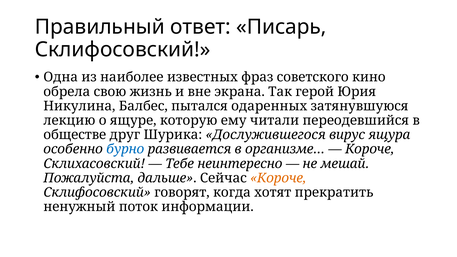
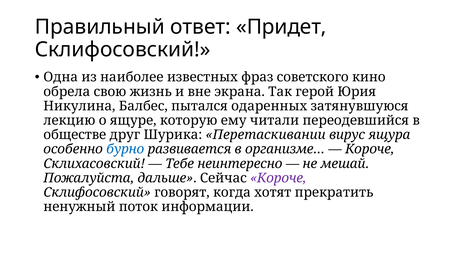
Писарь: Писарь -> Придет
Дослужившегося: Дослужившегося -> Перетаскивании
Короче at (278, 178) colour: orange -> purple
